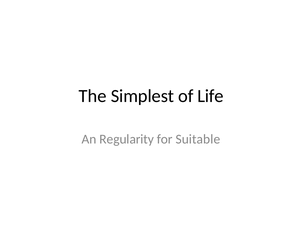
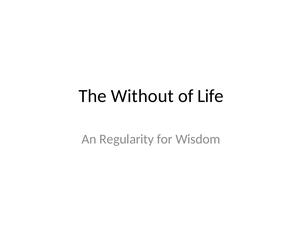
Simplest: Simplest -> Without
Suitable: Suitable -> Wisdom
